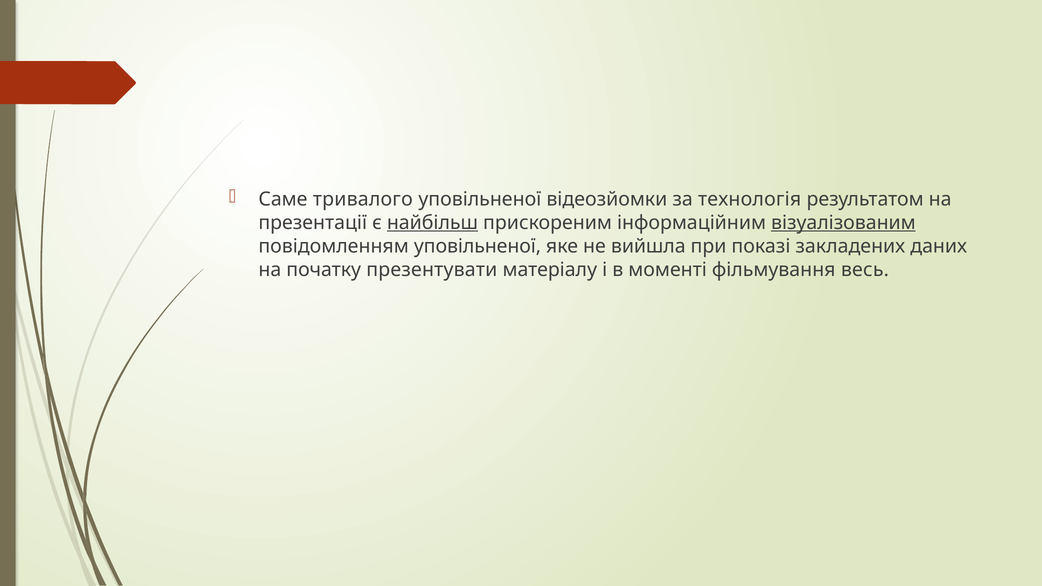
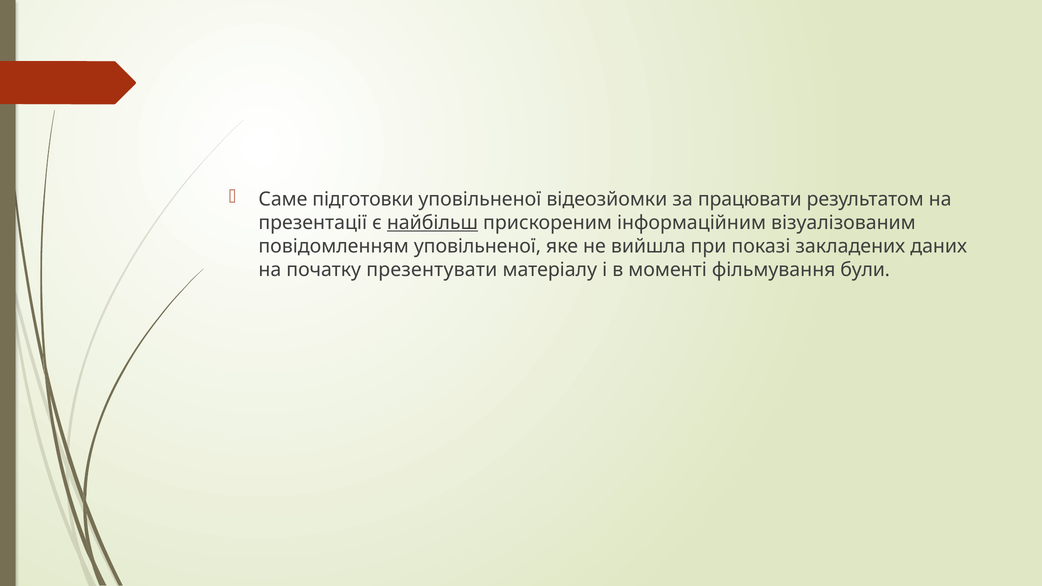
тривалого: тривалого -> підготовки
технологія: технологія -> працювати
візуалізованим underline: present -> none
весь: весь -> були
